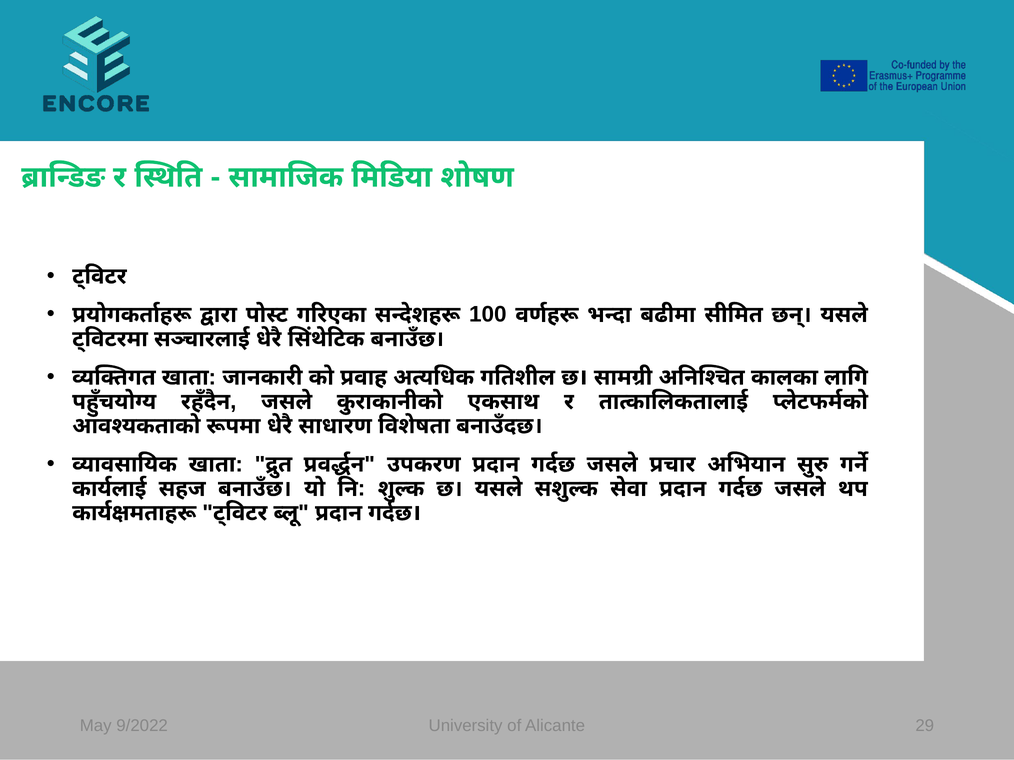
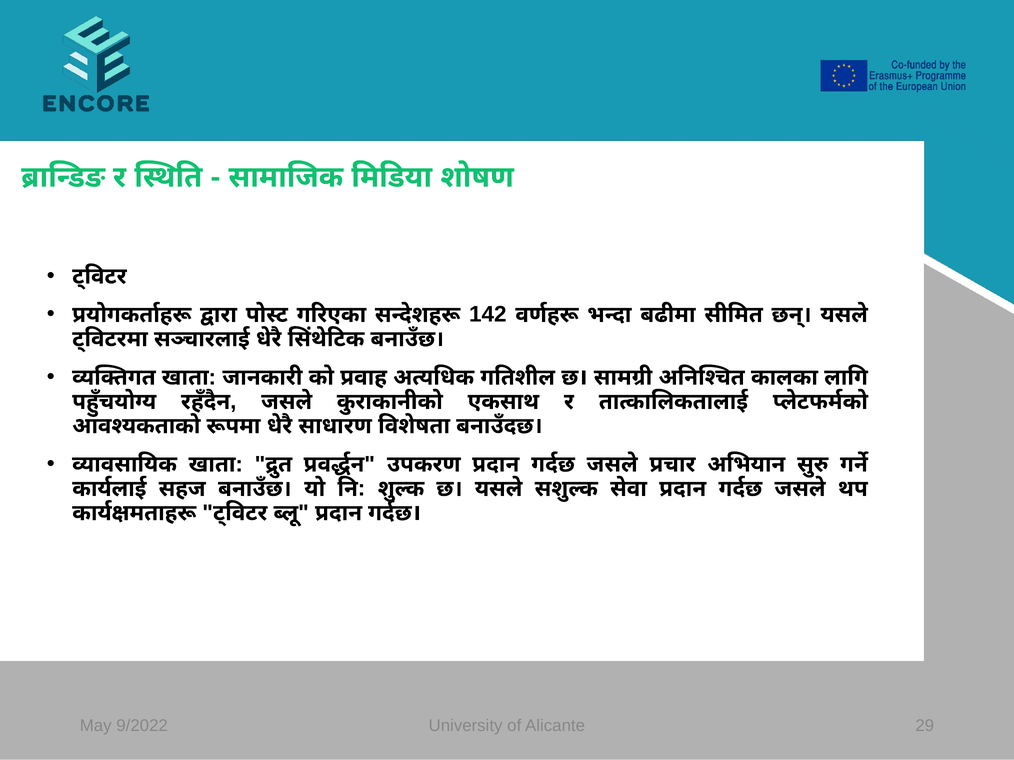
100: 100 -> 142
